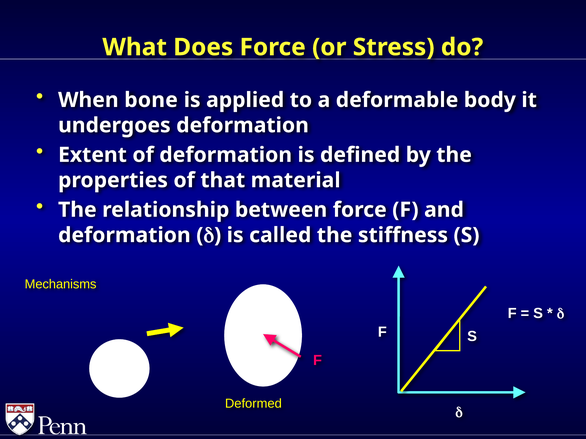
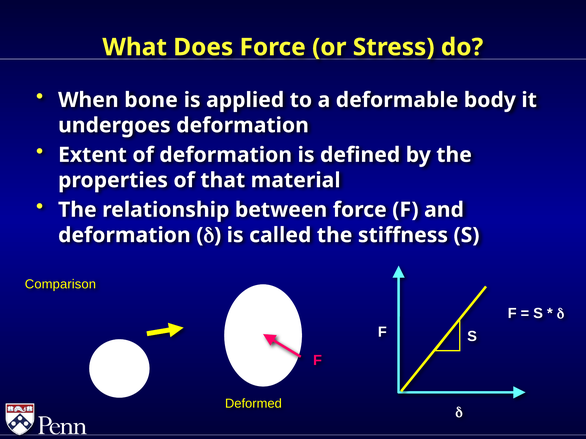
Mechanisms: Mechanisms -> Comparison
